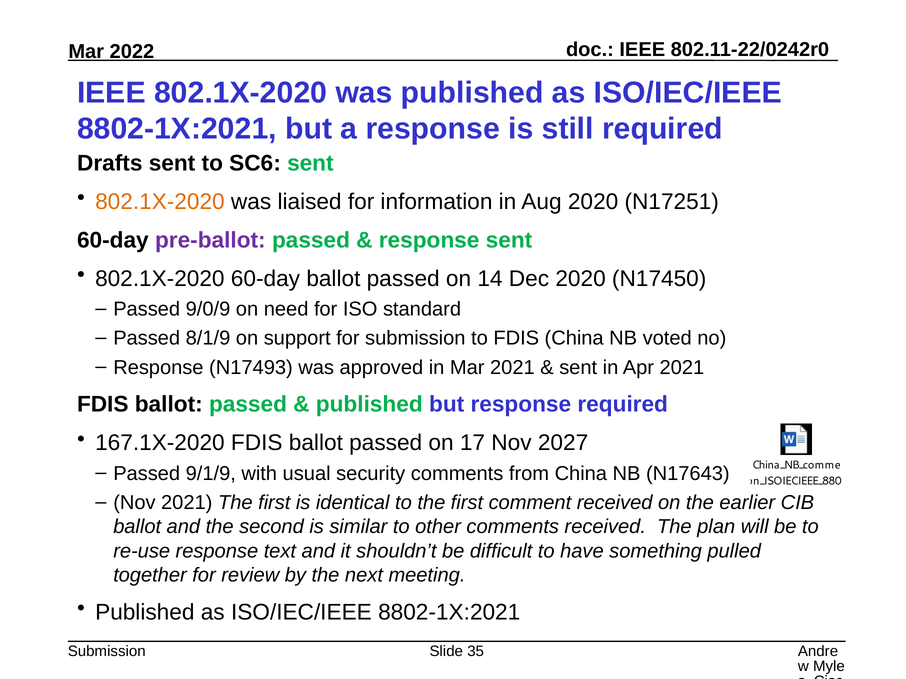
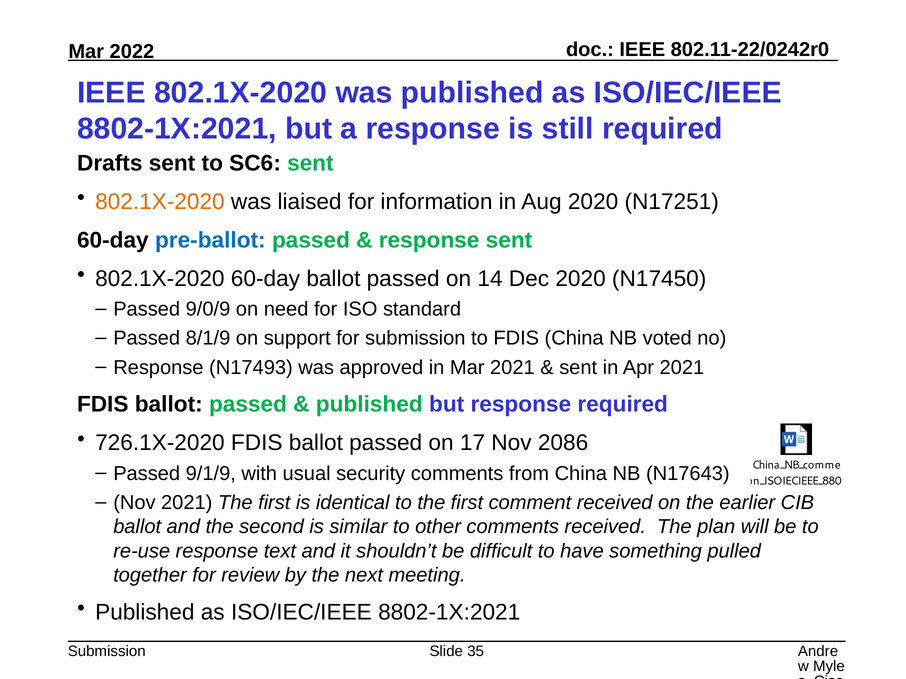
pre-ballot colour: purple -> blue
167.1X-2020: 167.1X-2020 -> 726.1X-2020
2027: 2027 -> 2086
